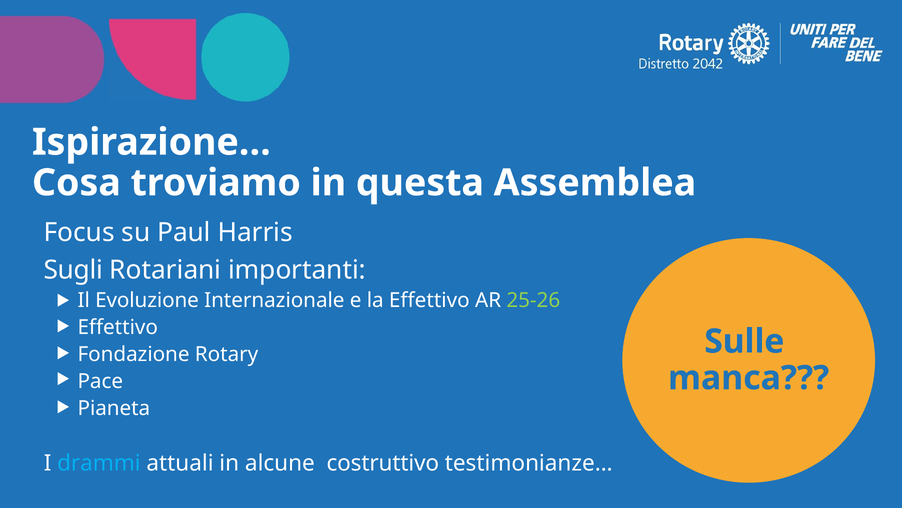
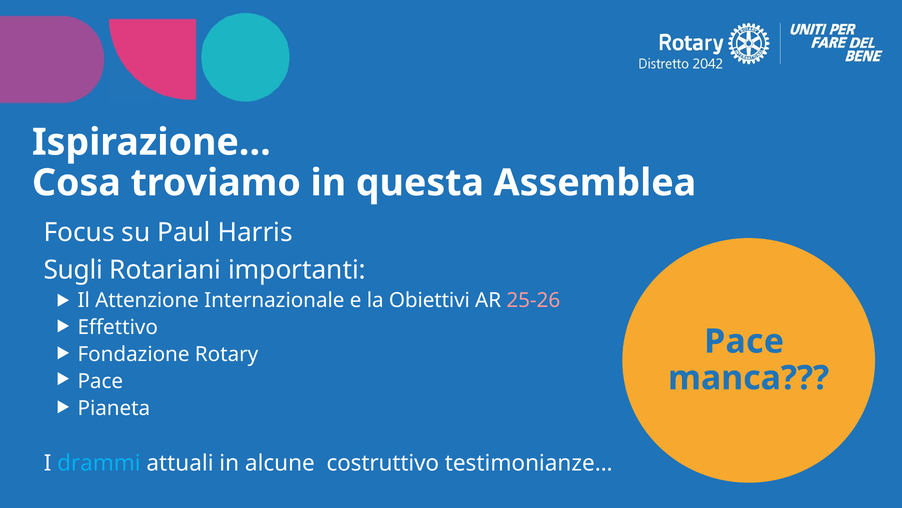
Evoluzione: Evoluzione -> Attenzione
la Effettivo: Effettivo -> Obiettivi
25-26 colour: light green -> pink
Sulle at (744, 341): Sulle -> Pace
